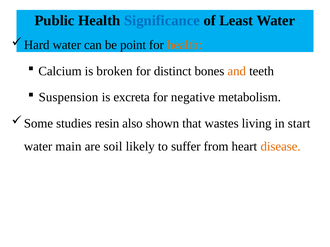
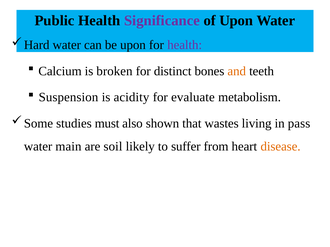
Significance colour: blue -> purple
of Least: Least -> Upon
be point: point -> upon
health at (185, 45) colour: orange -> purple
excreta: excreta -> acidity
negative: negative -> evaluate
resin: resin -> must
start: start -> pass
